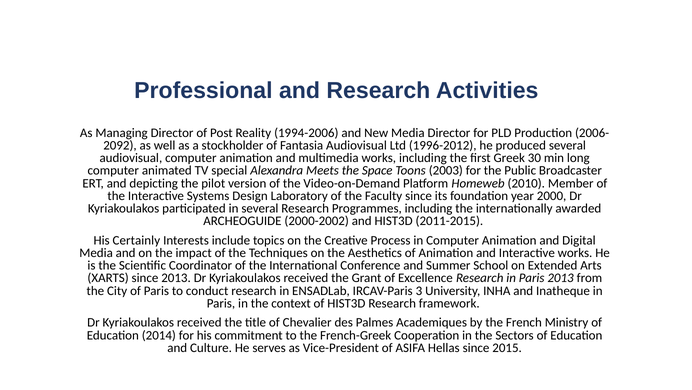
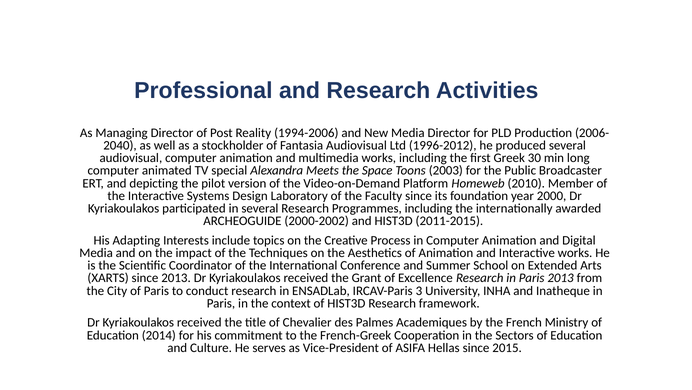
2092: 2092 -> 2040
Certainly: Certainly -> Adapting
